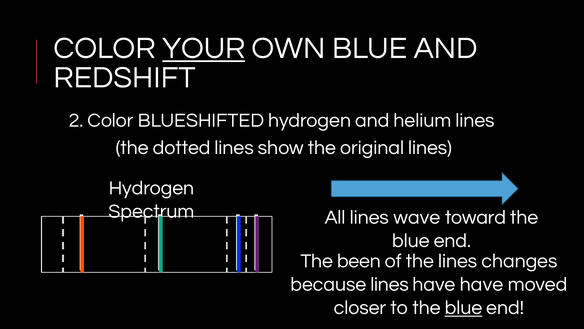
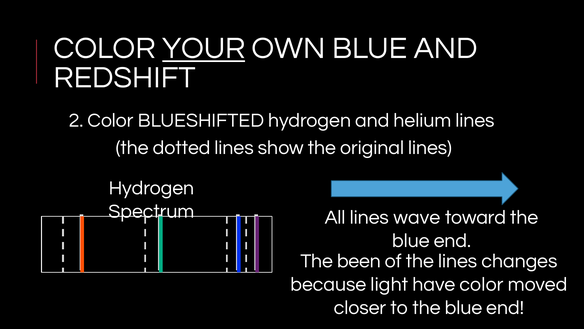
because lines: lines -> light
have have: have -> color
blue at (463, 307) underline: present -> none
